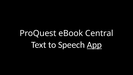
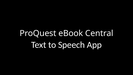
App underline: present -> none
